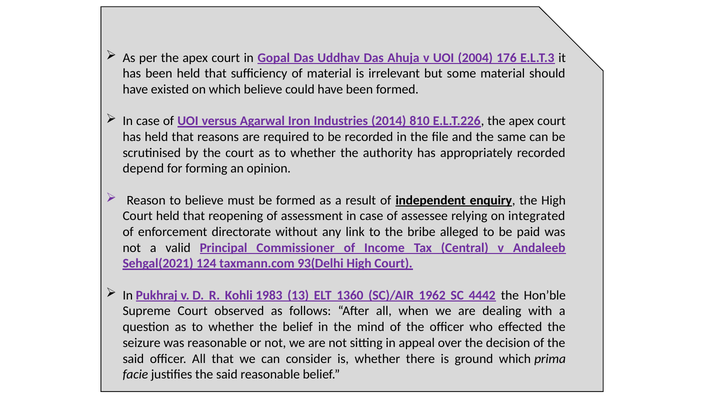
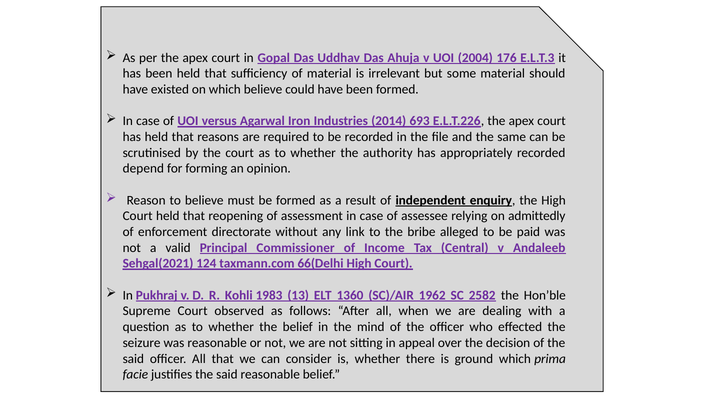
810: 810 -> 693
integrated: integrated -> admittedly
93(Delhi: 93(Delhi -> 66(Delhi
4442: 4442 -> 2582
